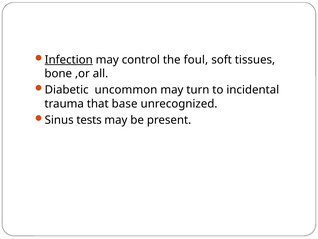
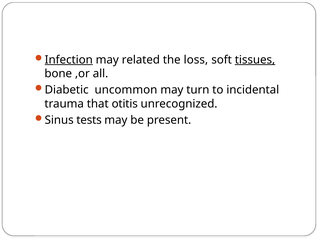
control: control -> related
foul: foul -> loss
tissues underline: none -> present
base: base -> otitis
